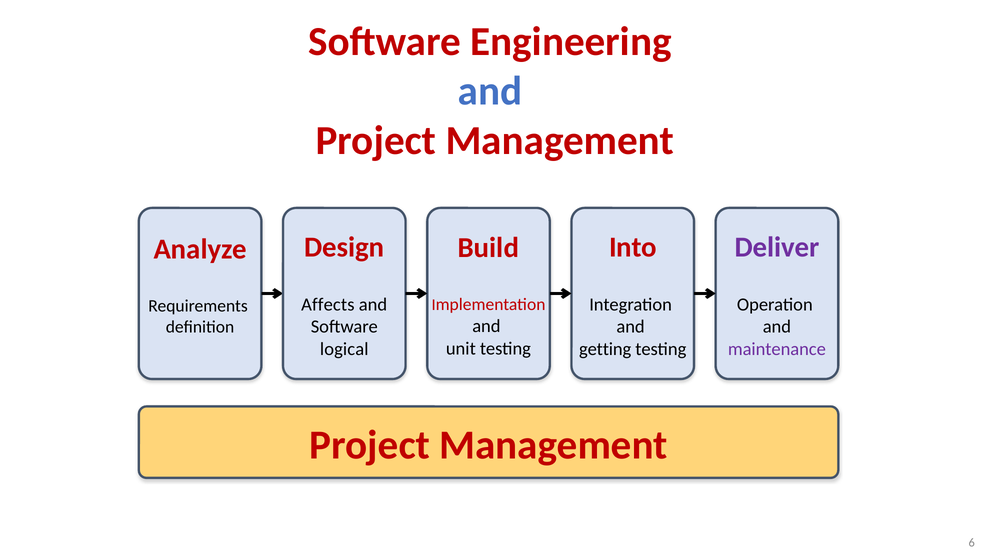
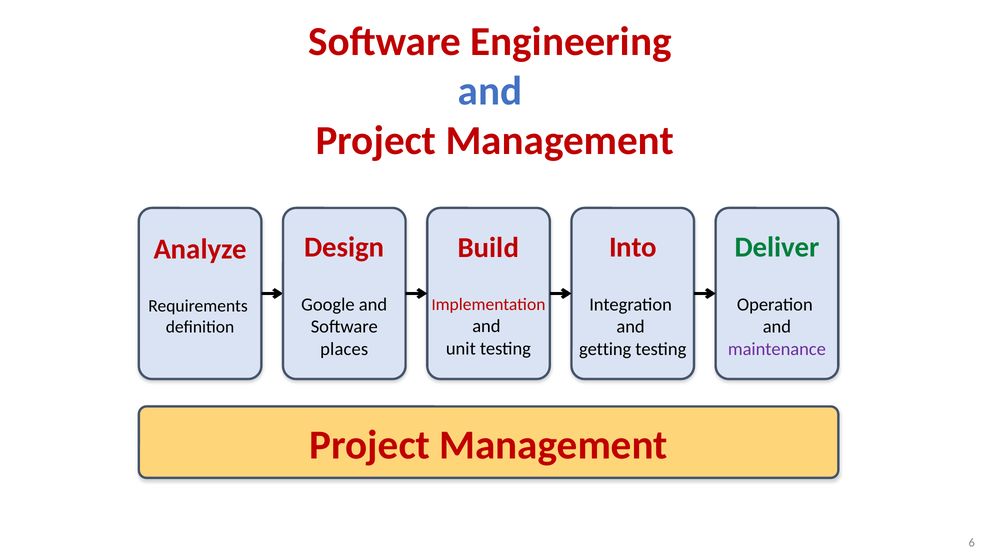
Deliver colour: purple -> green
Affects: Affects -> Google
logical: logical -> places
